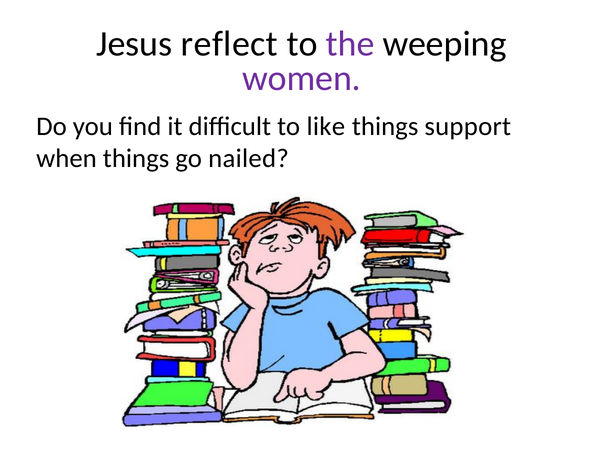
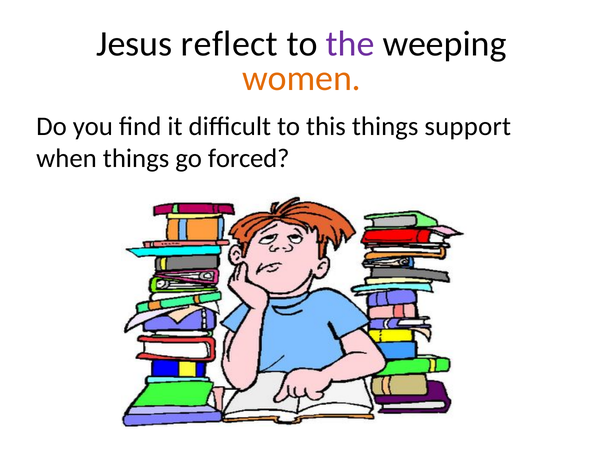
women colour: purple -> orange
like: like -> this
nailed: nailed -> forced
